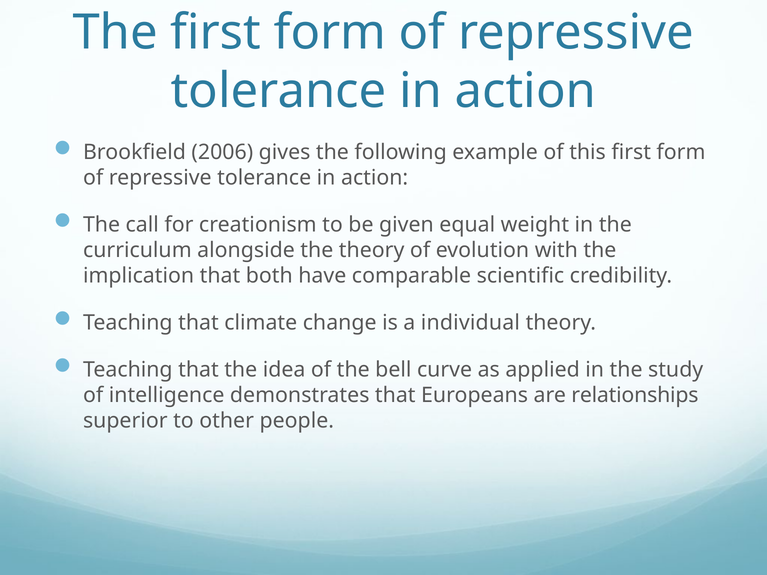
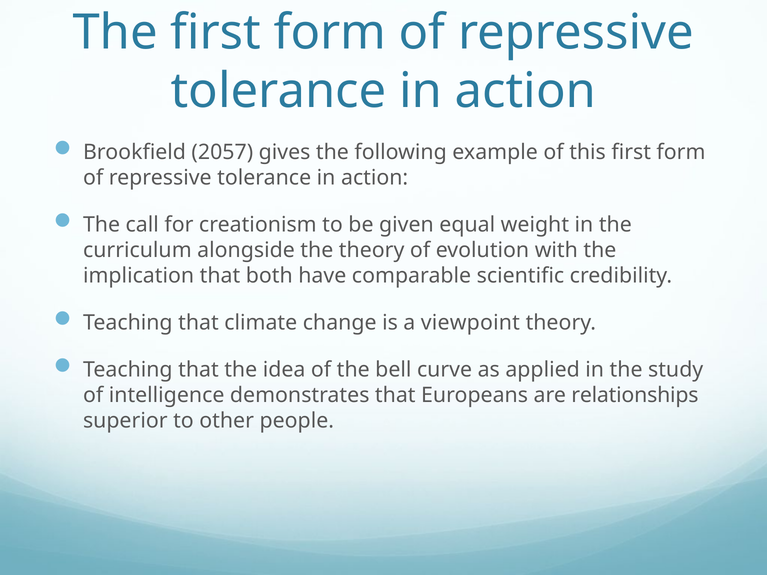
2006: 2006 -> 2057
individual: individual -> viewpoint
